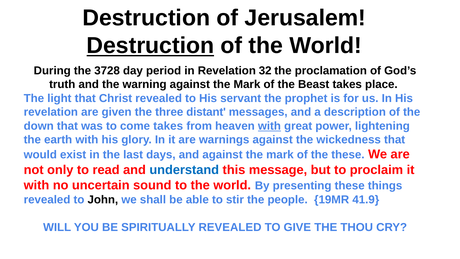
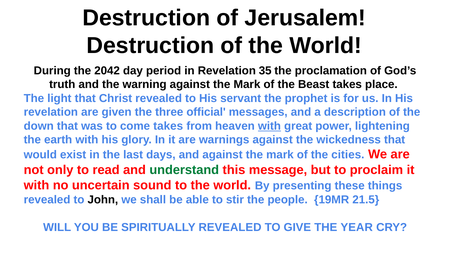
Destruction at (150, 46) underline: present -> none
3728: 3728 -> 2042
32: 32 -> 35
distant: distant -> official
the these: these -> cities
understand colour: blue -> green
41.9: 41.9 -> 21.5
THOU: THOU -> YEAR
